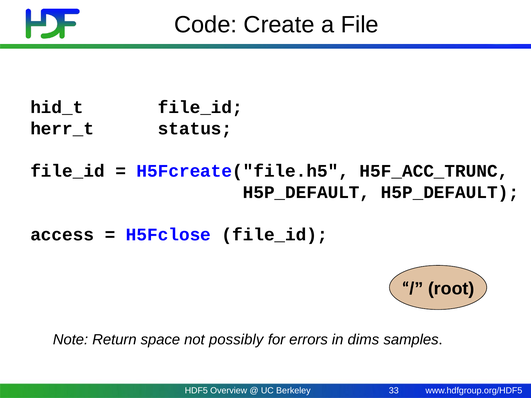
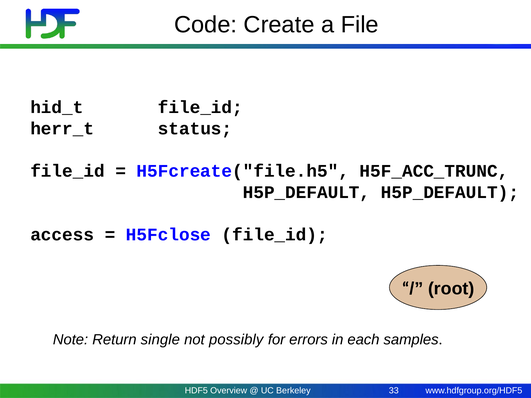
space: space -> single
dims: dims -> each
